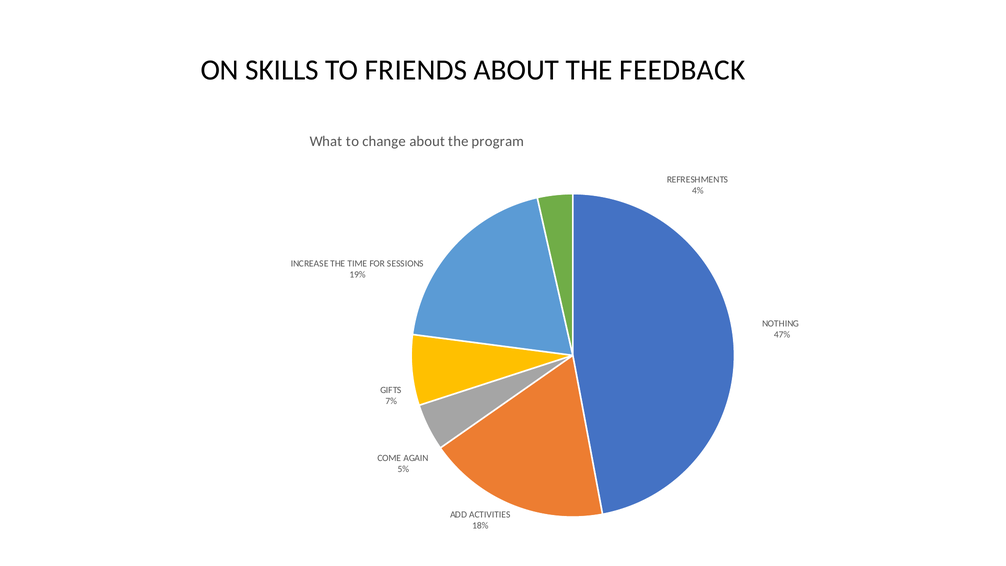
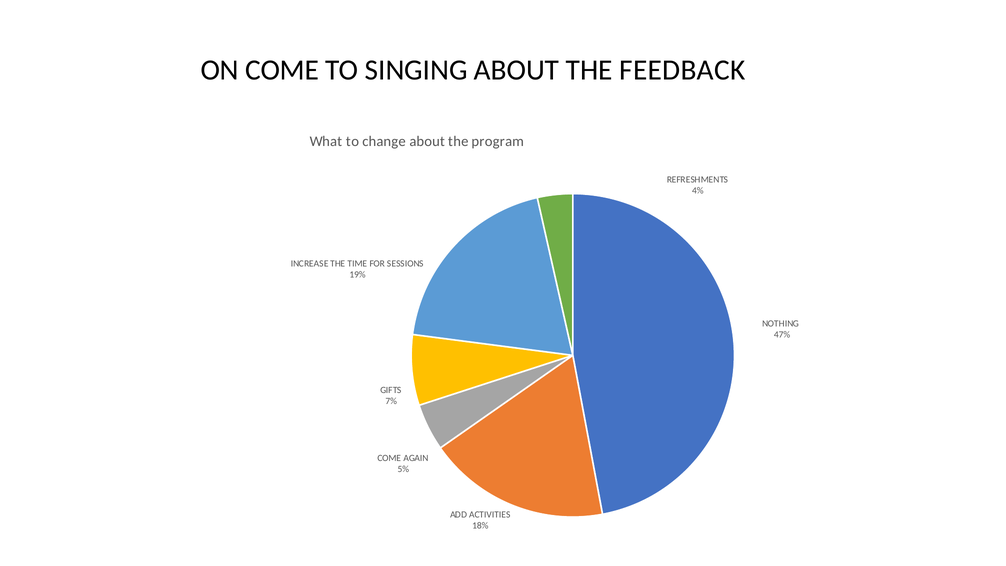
ON SKILLS: SKILLS -> COME
FRIENDS: FRIENDS -> SINGING
